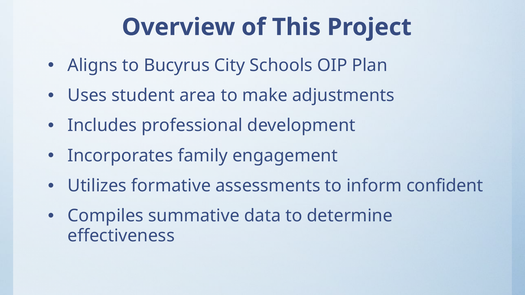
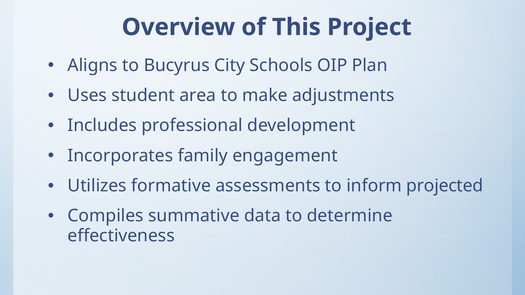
confident: confident -> projected
